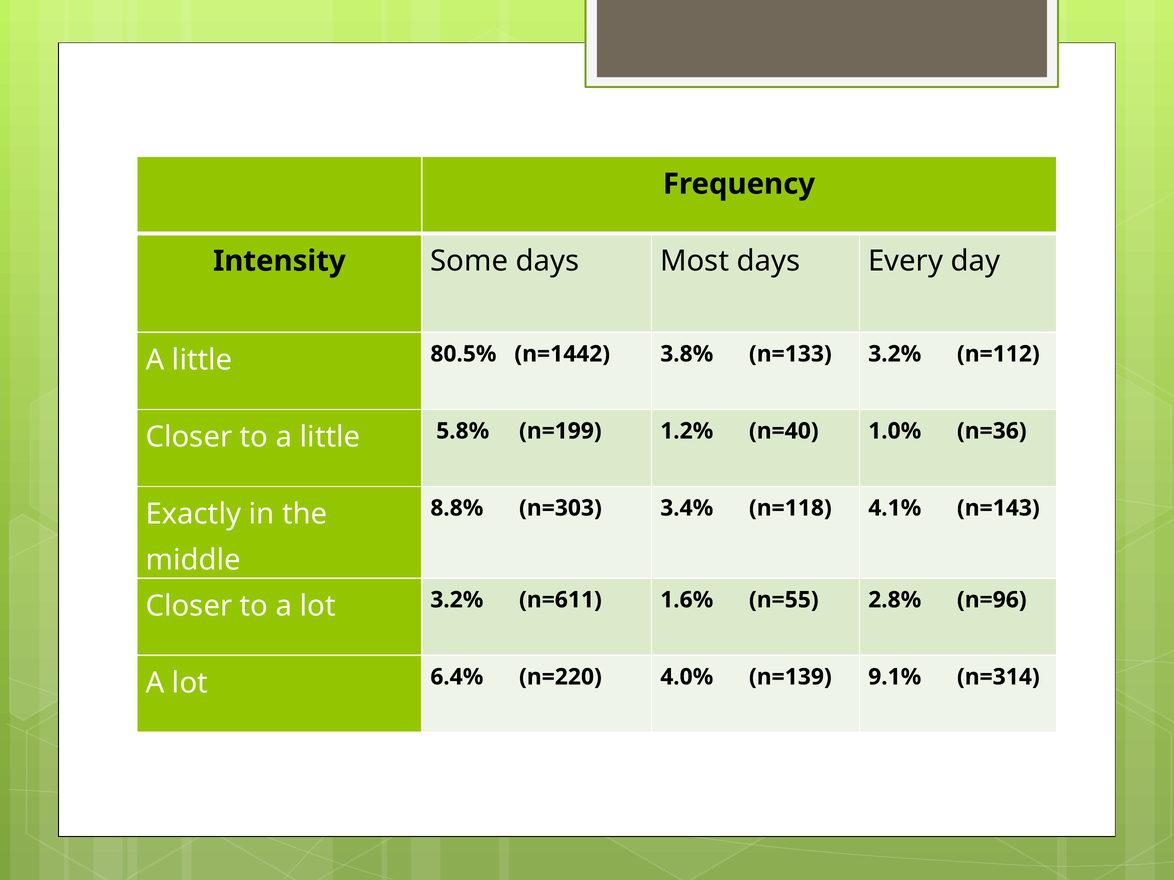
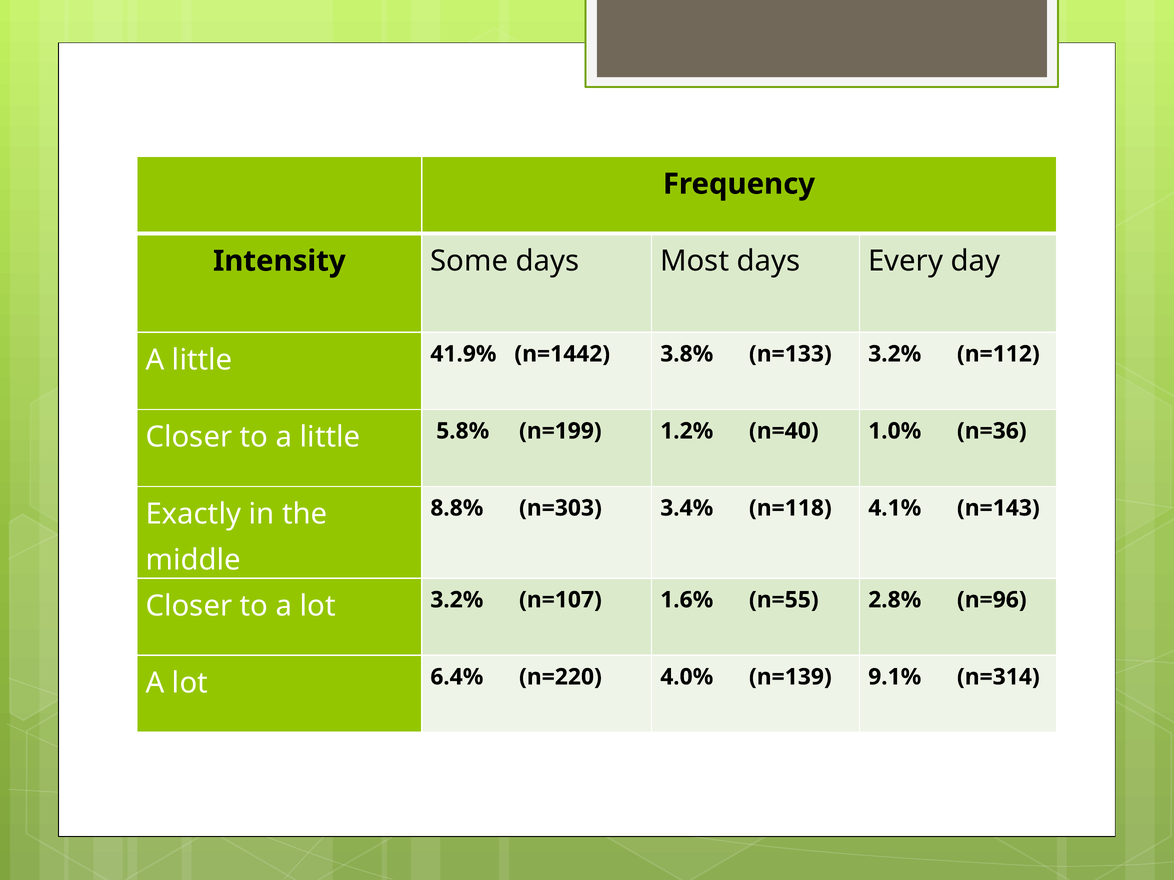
80.5%: 80.5% -> 41.9%
n=611: n=611 -> n=107
